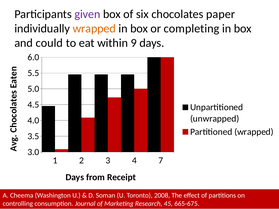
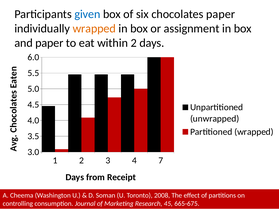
given colour: purple -> blue
completing: completing -> assignment
and could: could -> paper
within 9: 9 -> 2
